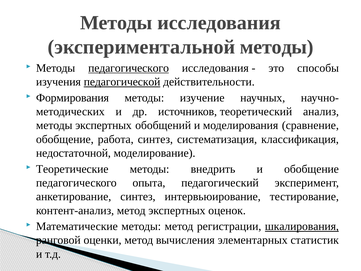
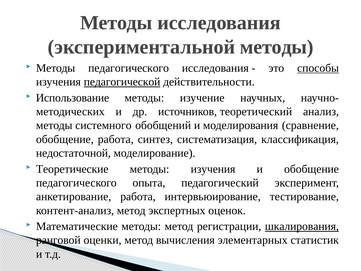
педагогического at (129, 68) underline: present -> none
способы underline: none -> present
Формирования: Формирования -> Использование
методы экспертных: экспертных -> системного
методы внедрить: внедрить -> изучения
анкетирование синтез: синтез -> работа
